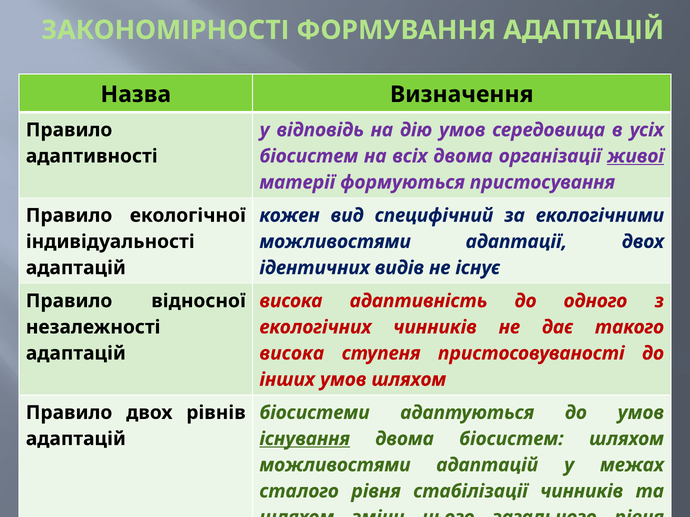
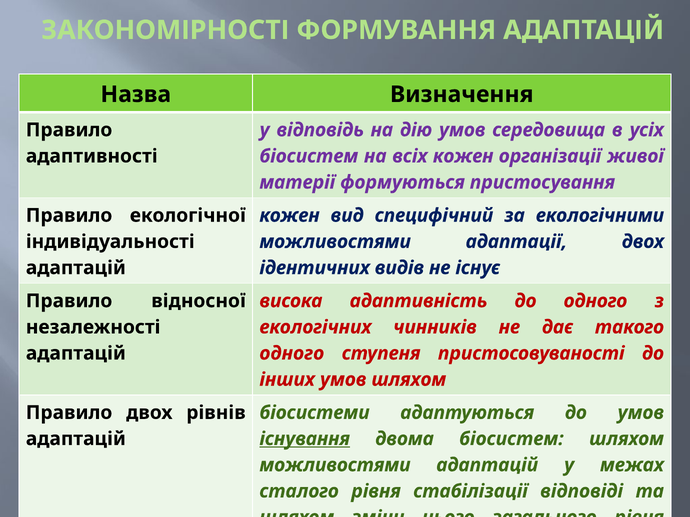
всіх двома: двома -> кожен
живої underline: present -> none
висока at (292, 354): висока -> одного
стабілізації чинників: чинників -> відповіді
